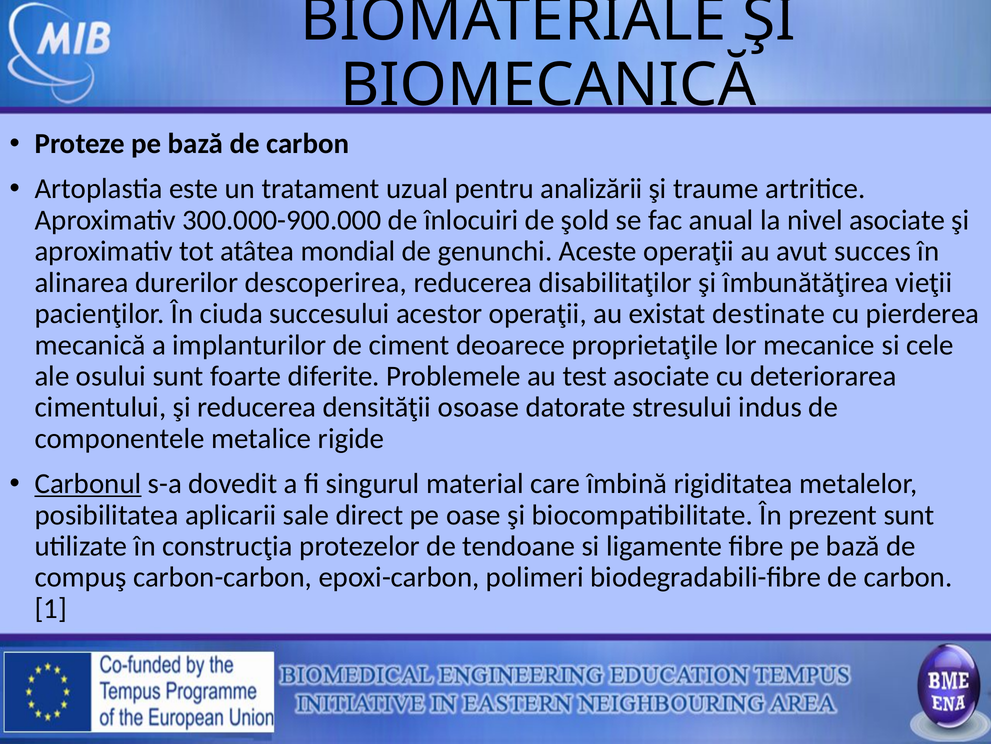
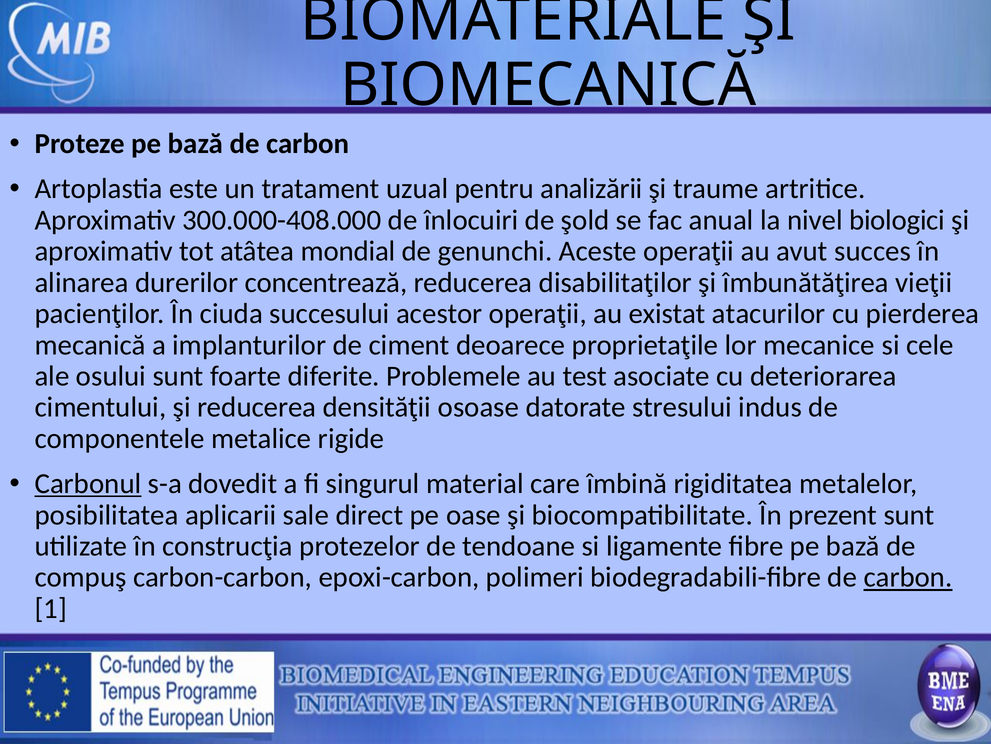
300.000-900.000: 300.000-900.000 -> 300.000-408.000
nivel asociate: asociate -> biologici
descoperirea: descoperirea -> concentrează
destinate: destinate -> atacurilor
carbon at (908, 577) underline: none -> present
